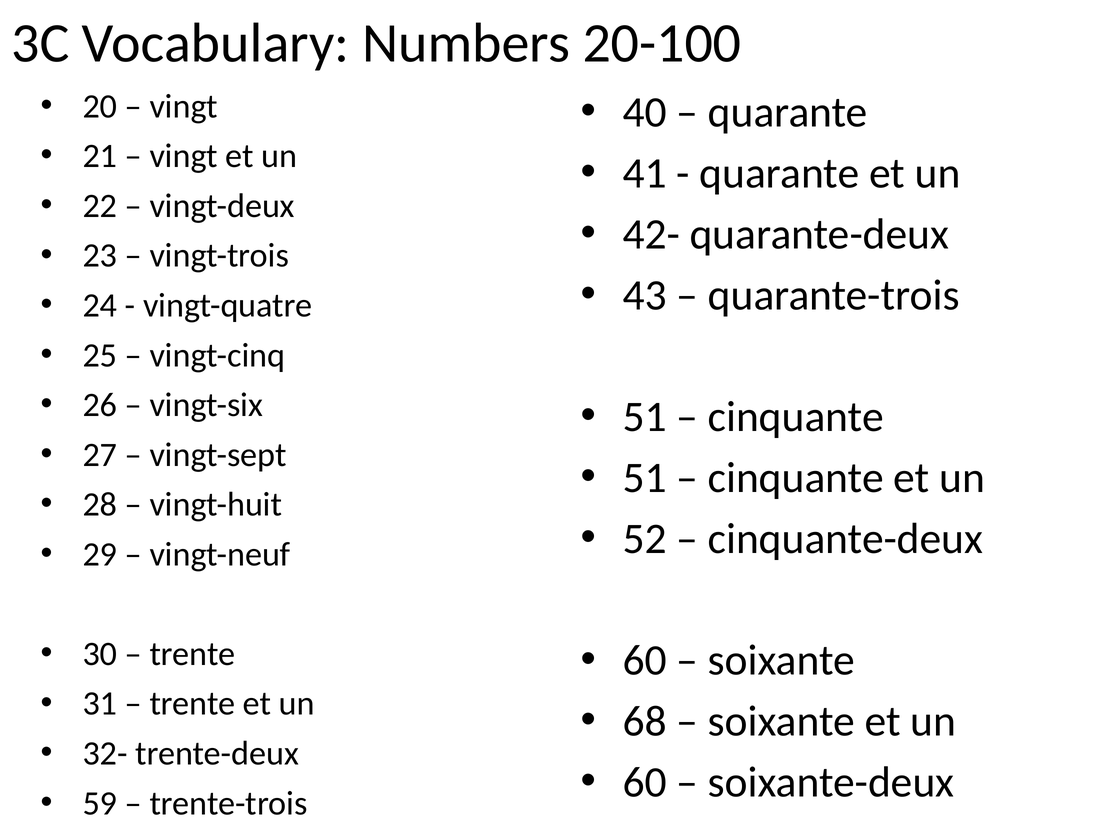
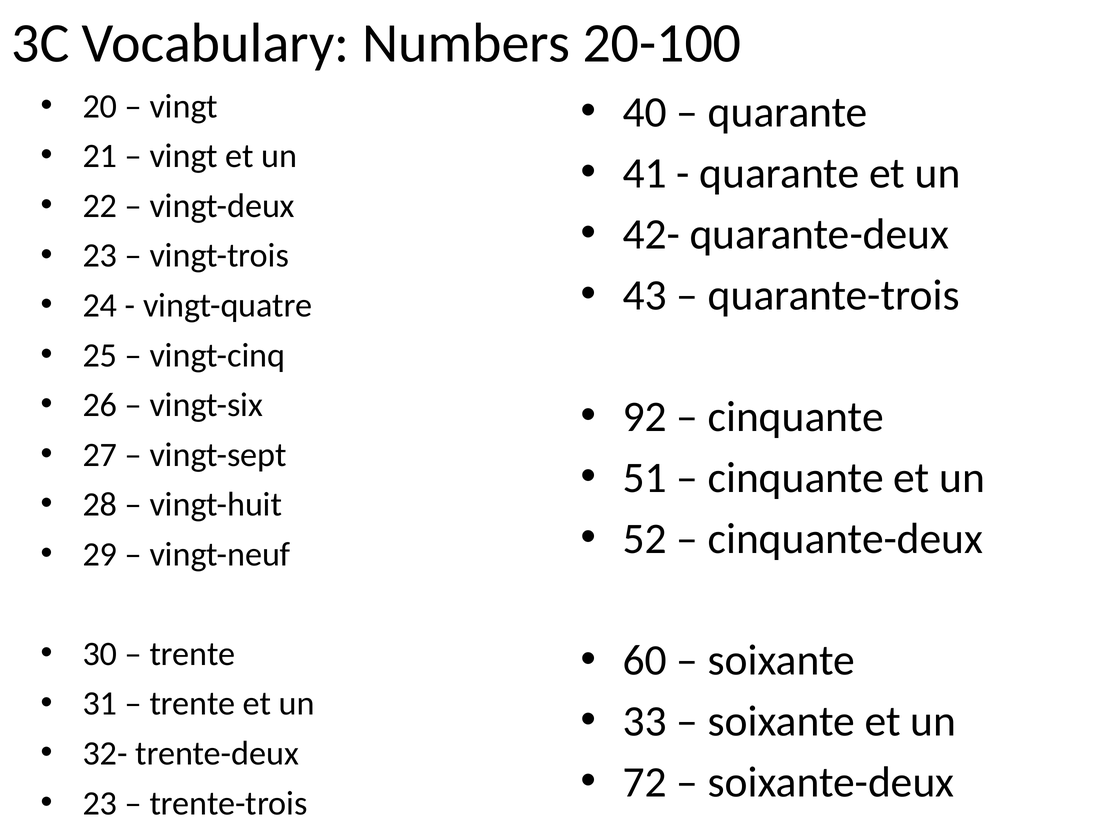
51 at (645, 417): 51 -> 92
68: 68 -> 33
60 at (645, 782): 60 -> 72
59 at (100, 803): 59 -> 23
